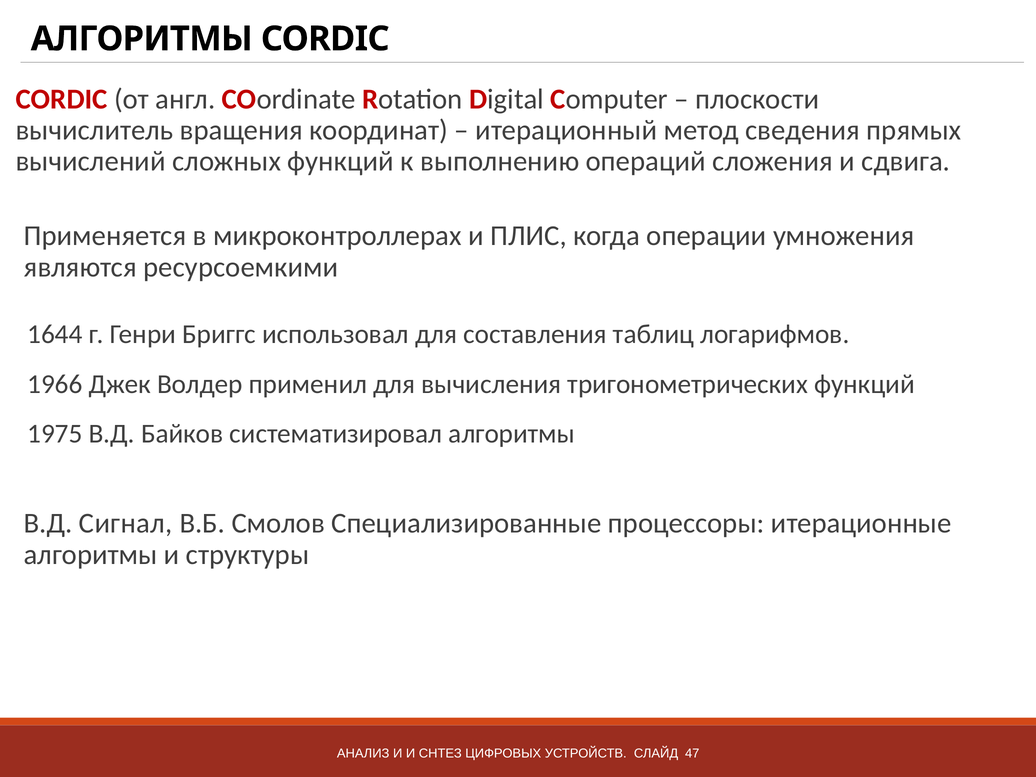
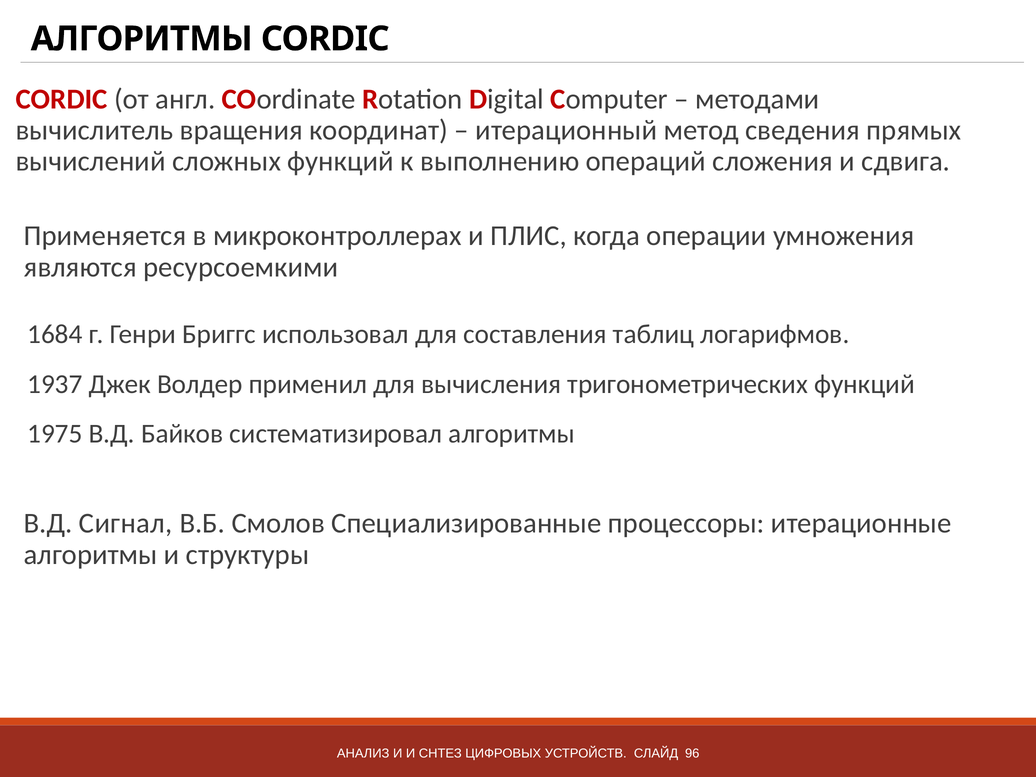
плоскости: плоскости -> методами
1644: 1644 -> 1684
1966: 1966 -> 1937
47: 47 -> 96
